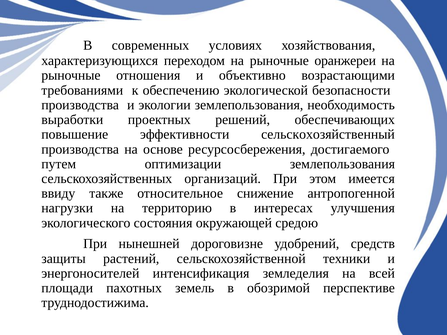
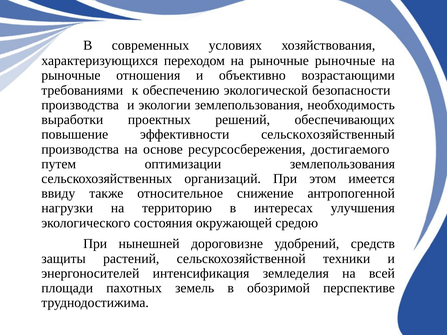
рыночные оранжереи: оранжереи -> рыночные
